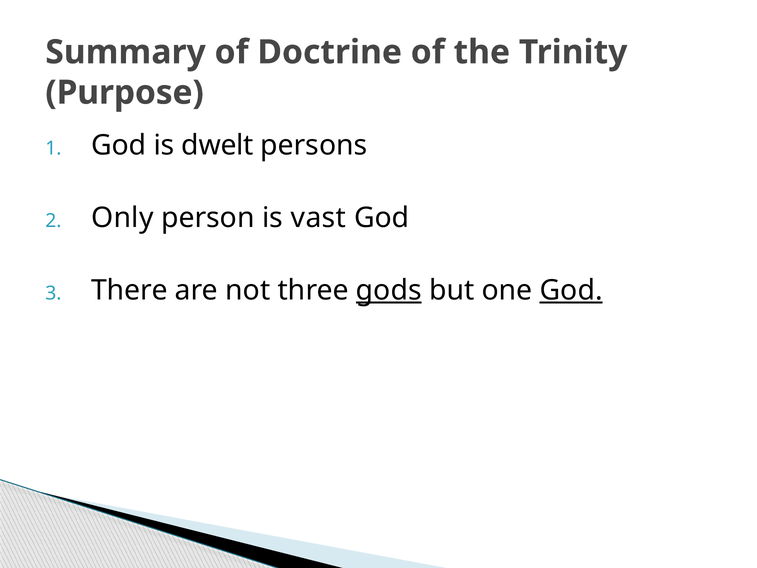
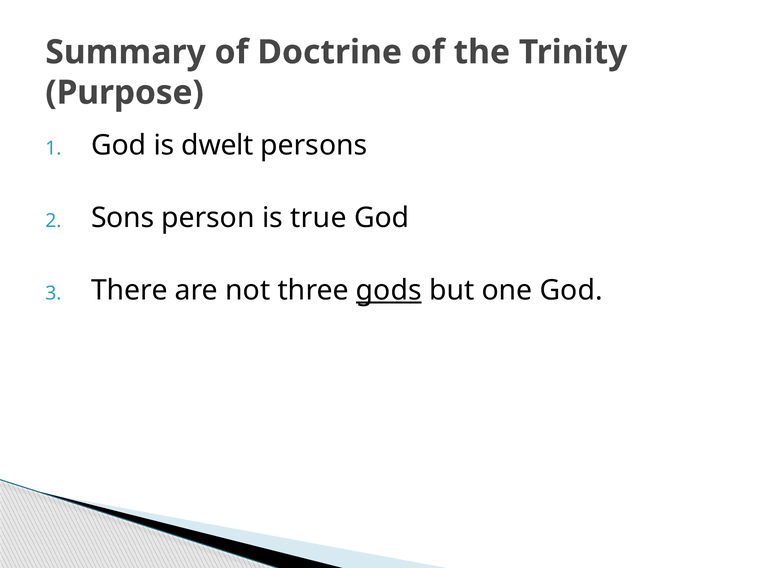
Only: Only -> Sons
vast: vast -> true
God at (571, 290) underline: present -> none
